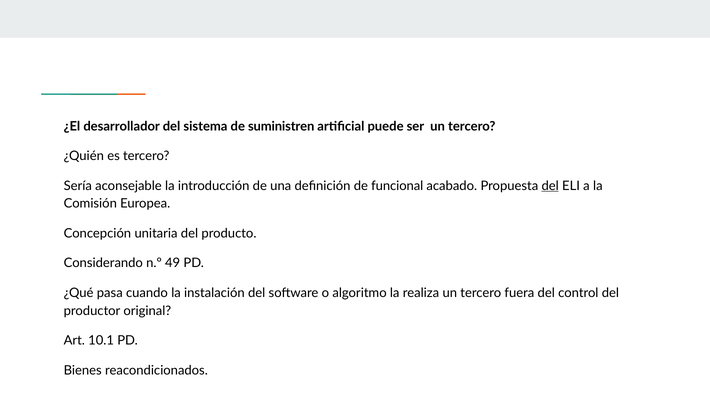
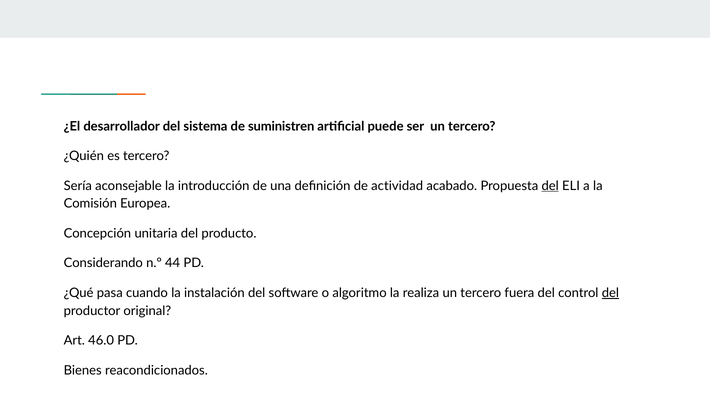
funcional: funcional -> actividad
49: 49 -> 44
del at (610, 293) underline: none -> present
10.1: 10.1 -> 46.0
